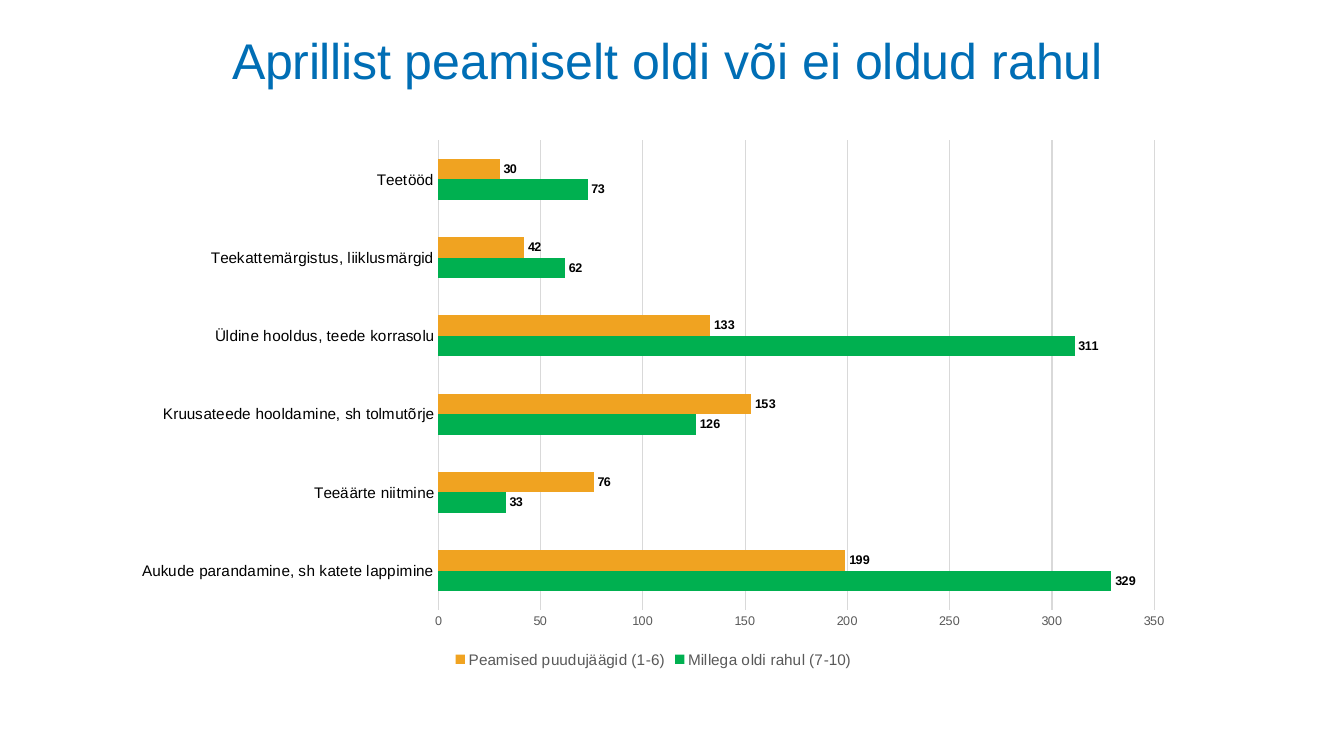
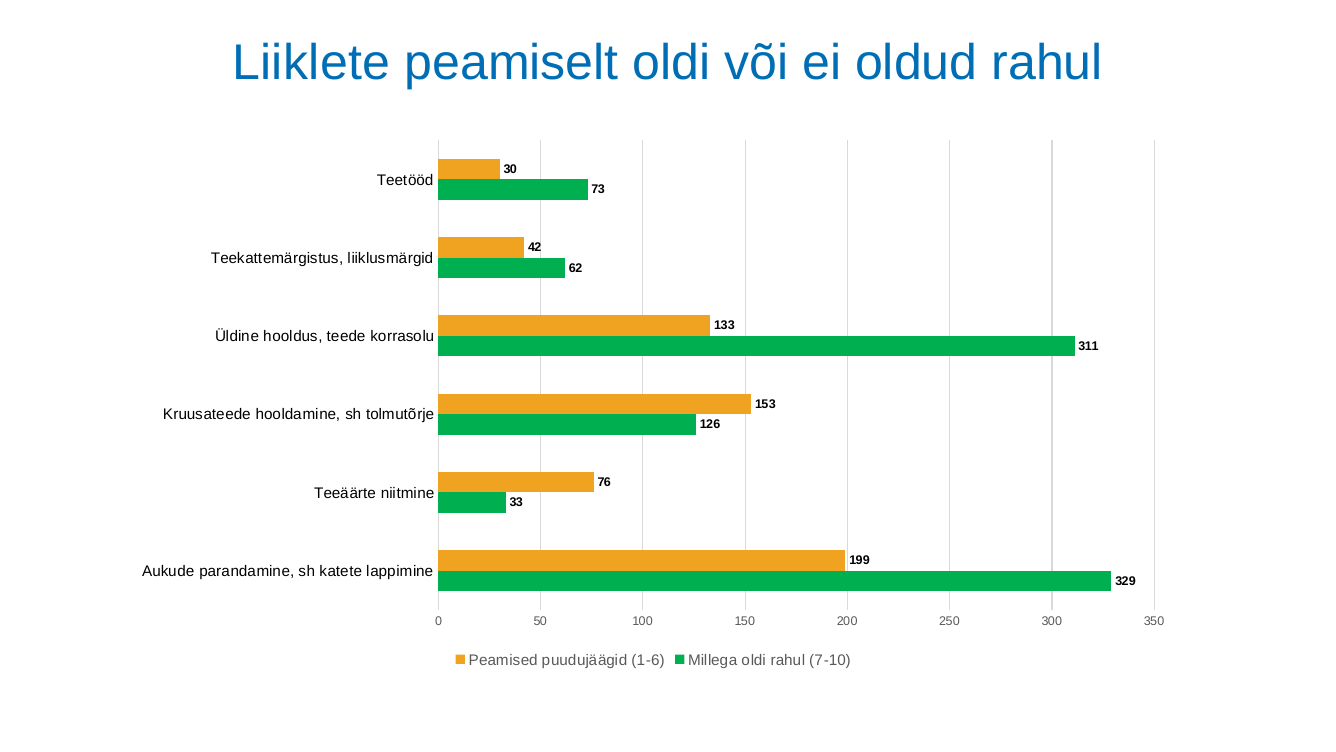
Aprillist: Aprillist -> Liiklete
